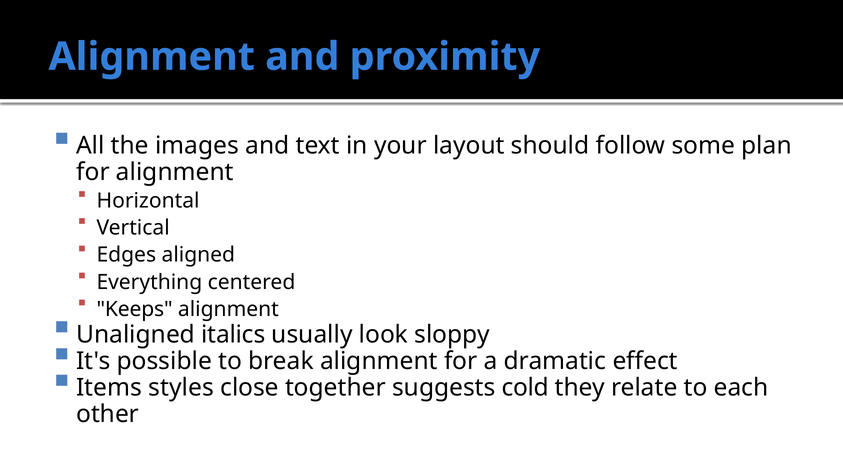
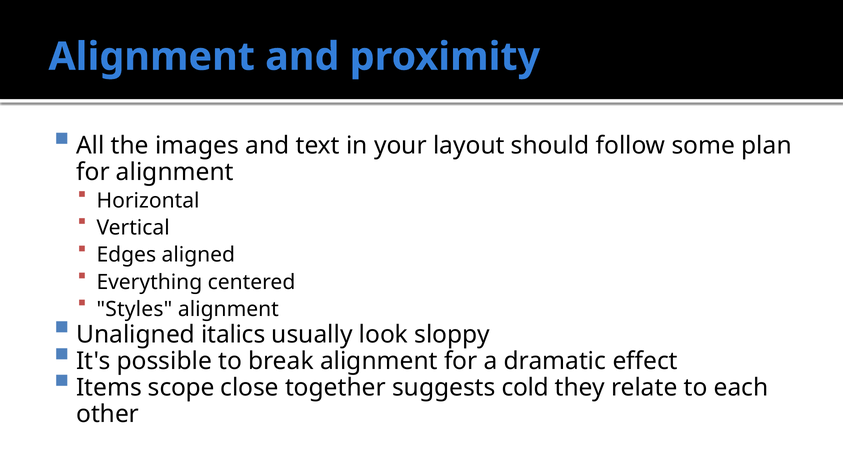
Keeps: Keeps -> Styles
styles: styles -> scope
